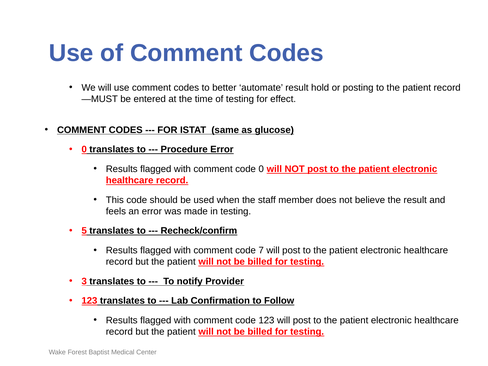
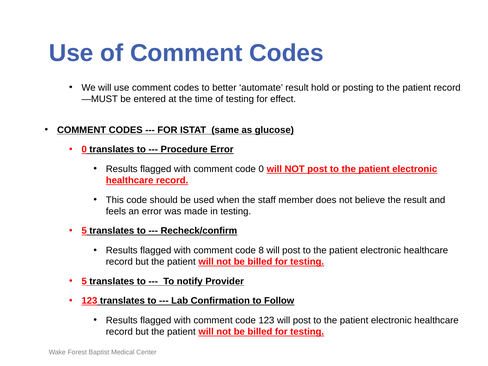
7: 7 -> 8
3 at (84, 281): 3 -> 5
